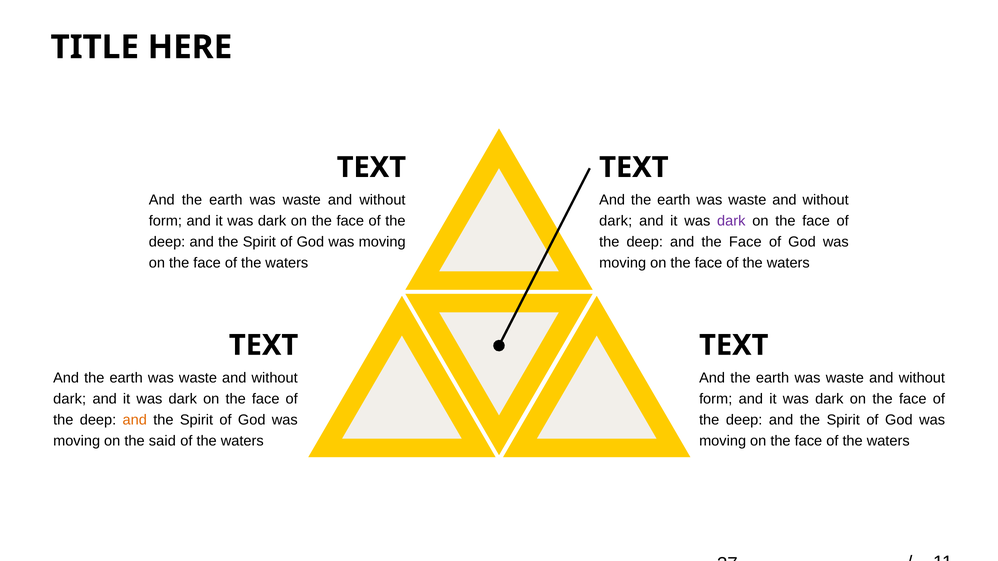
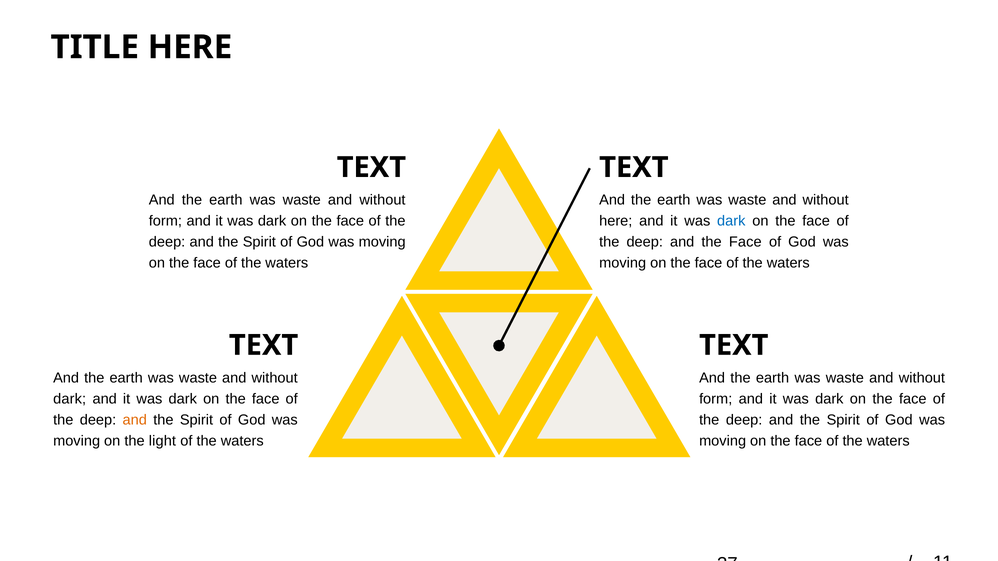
dark at (616, 221): dark -> here
dark at (731, 221) colour: purple -> blue
said: said -> light
